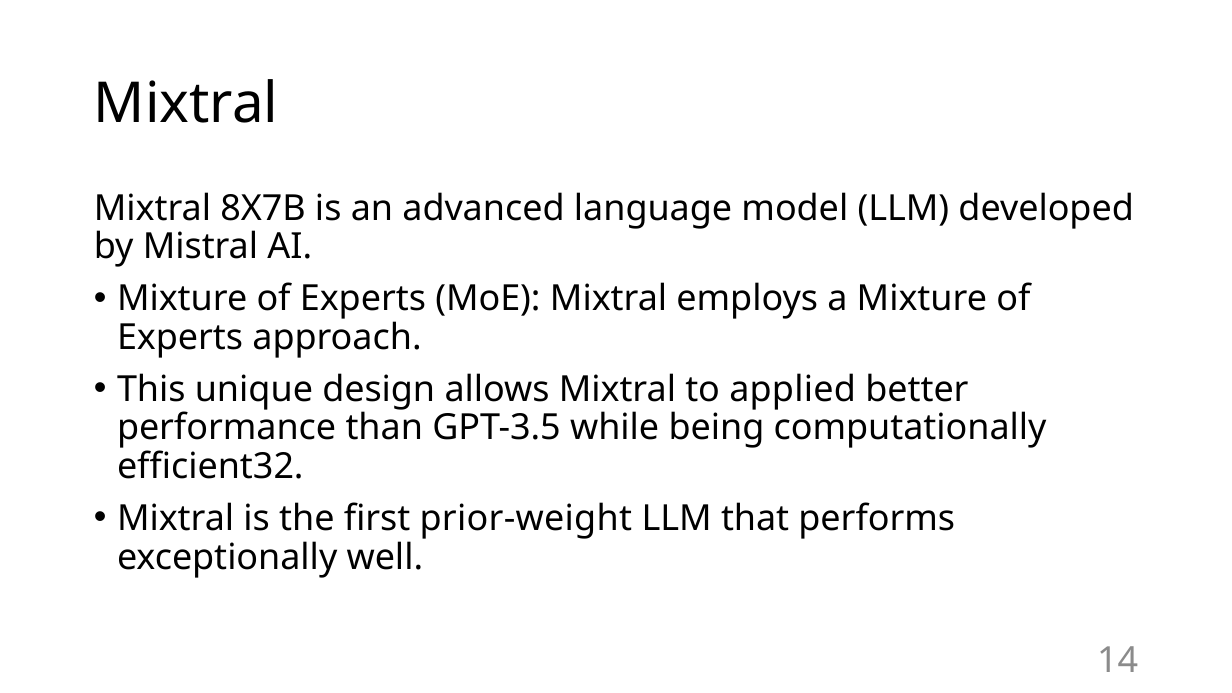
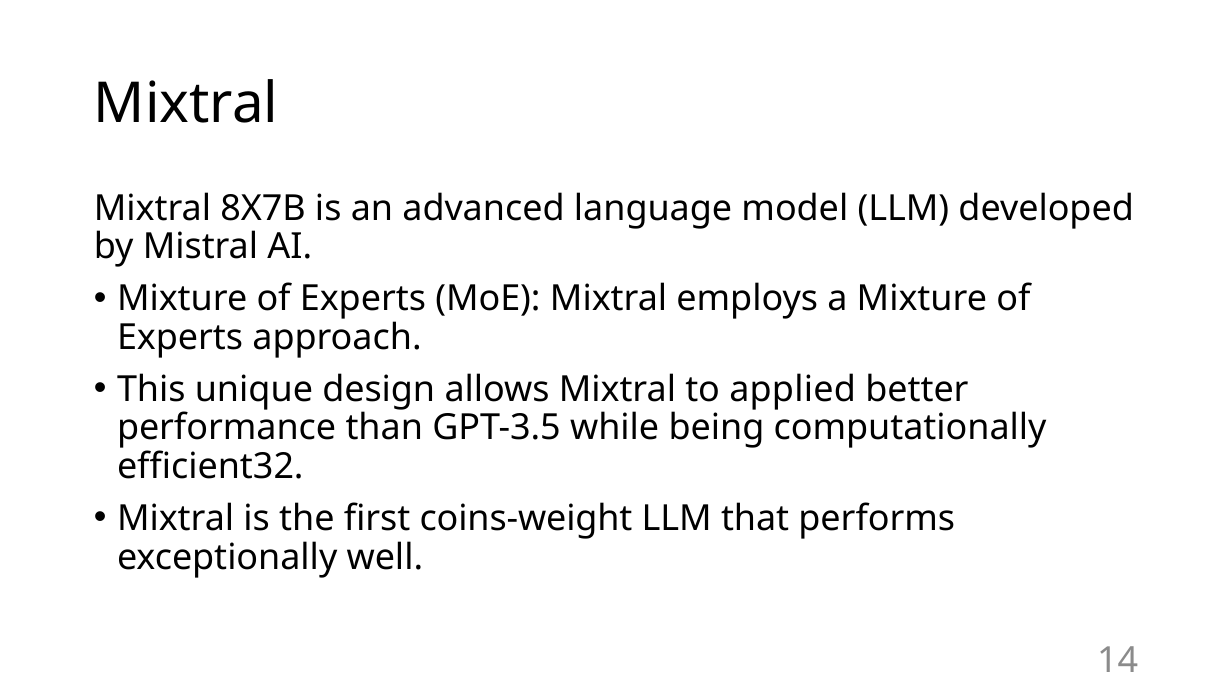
prior-weight: prior-weight -> coins-weight
